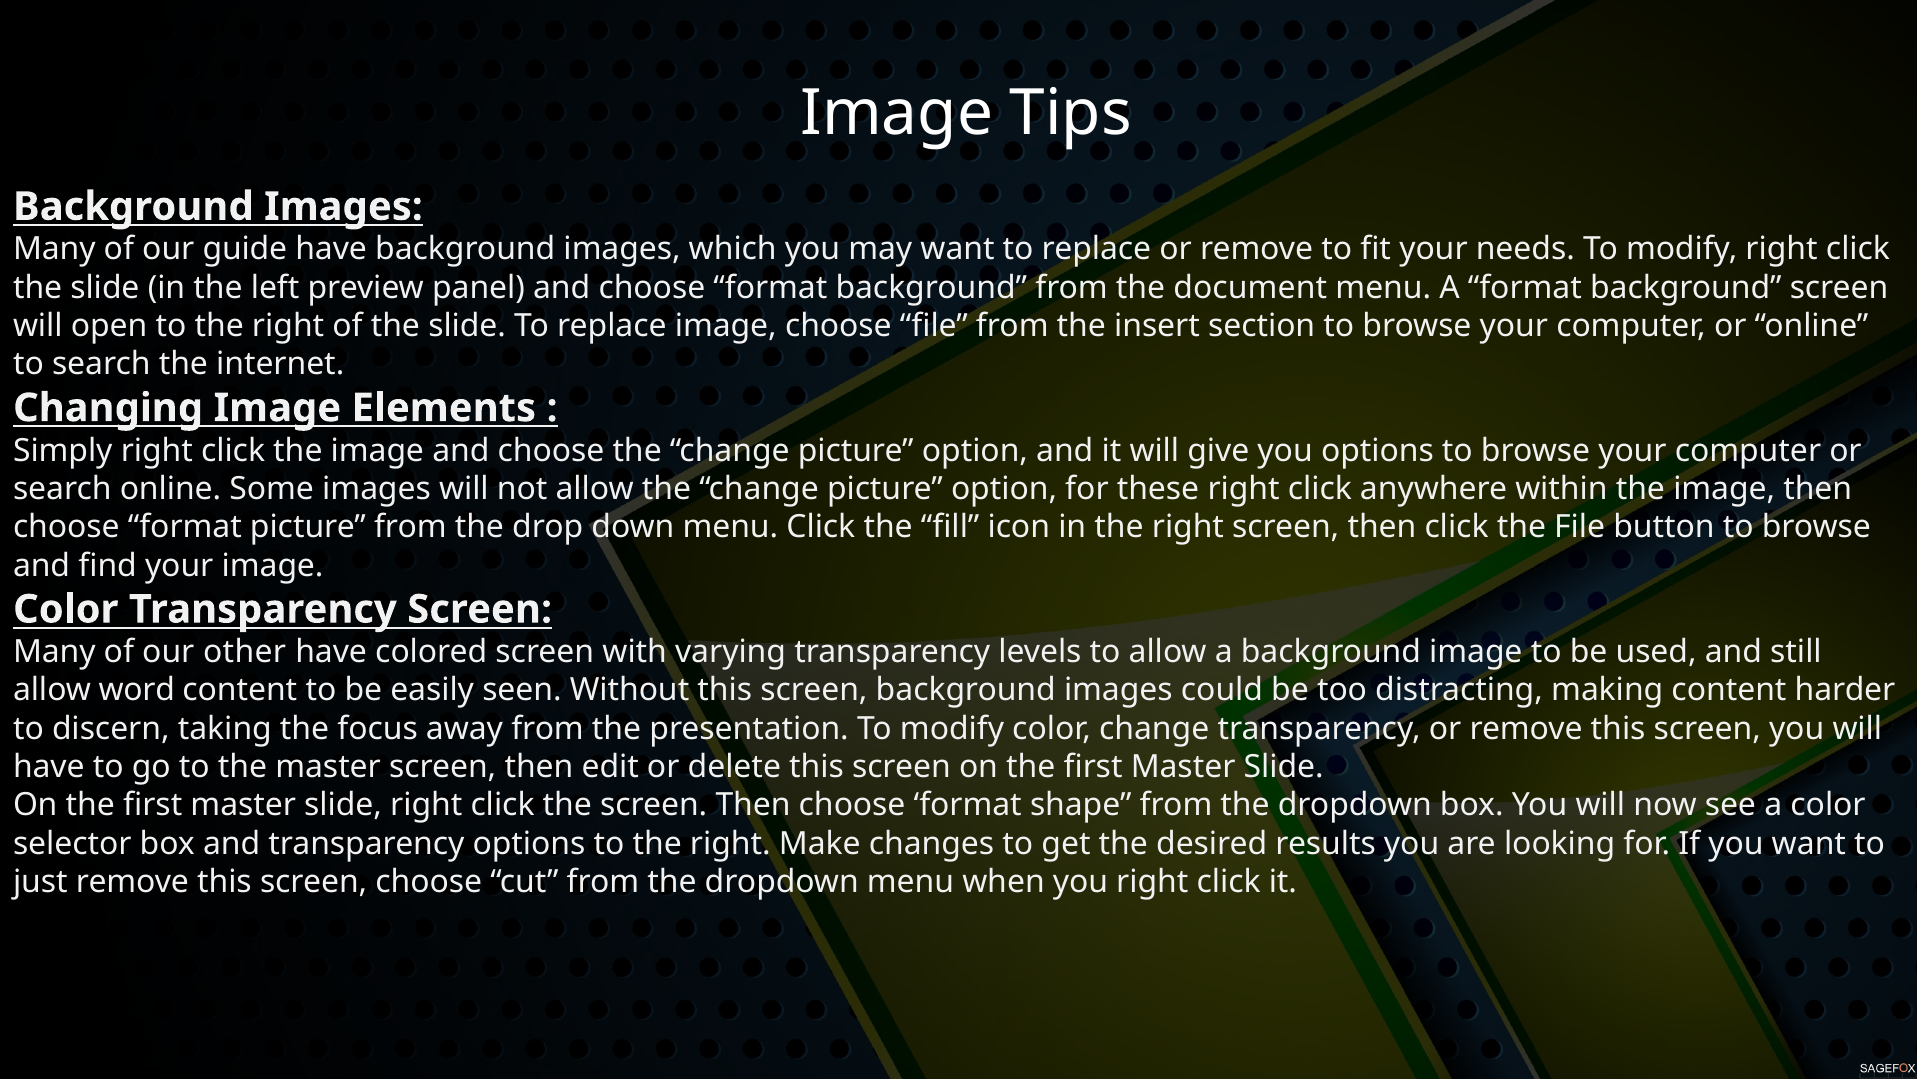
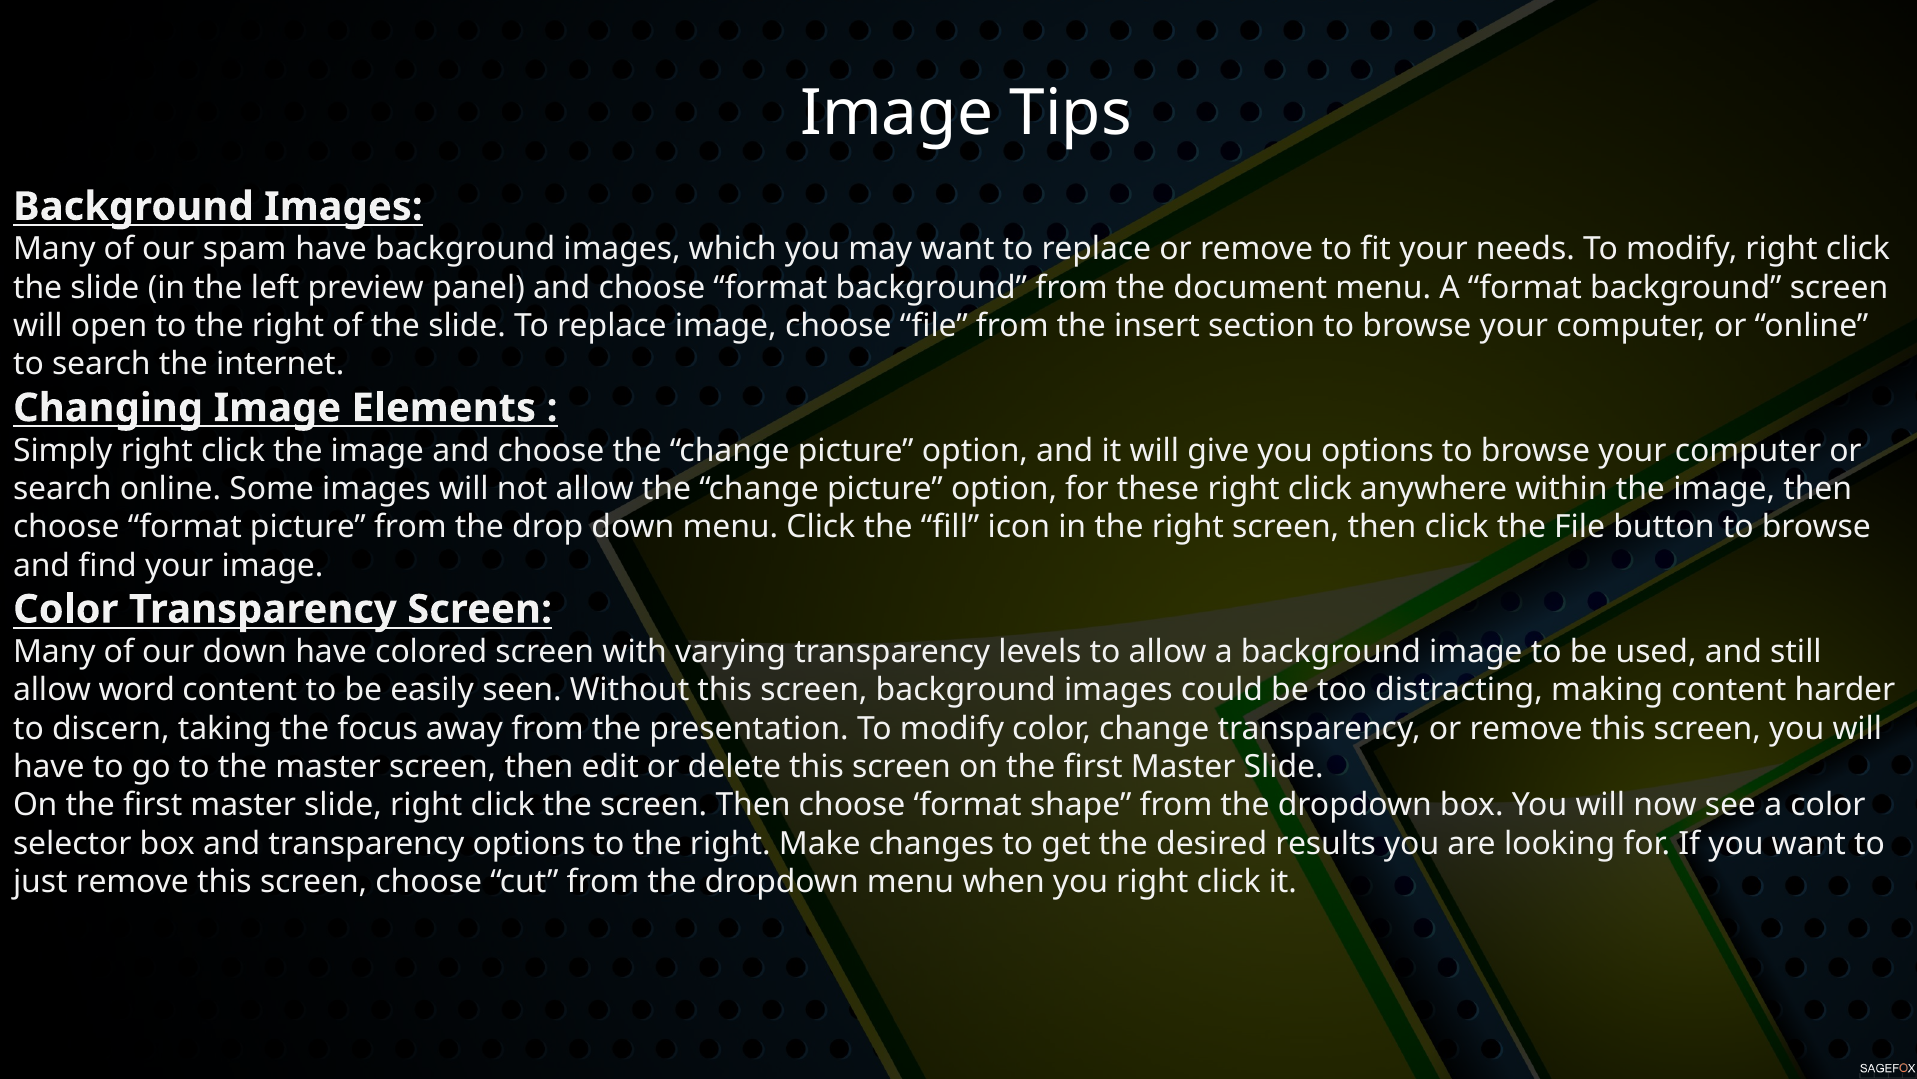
guide: guide -> spam
our other: other -> down
